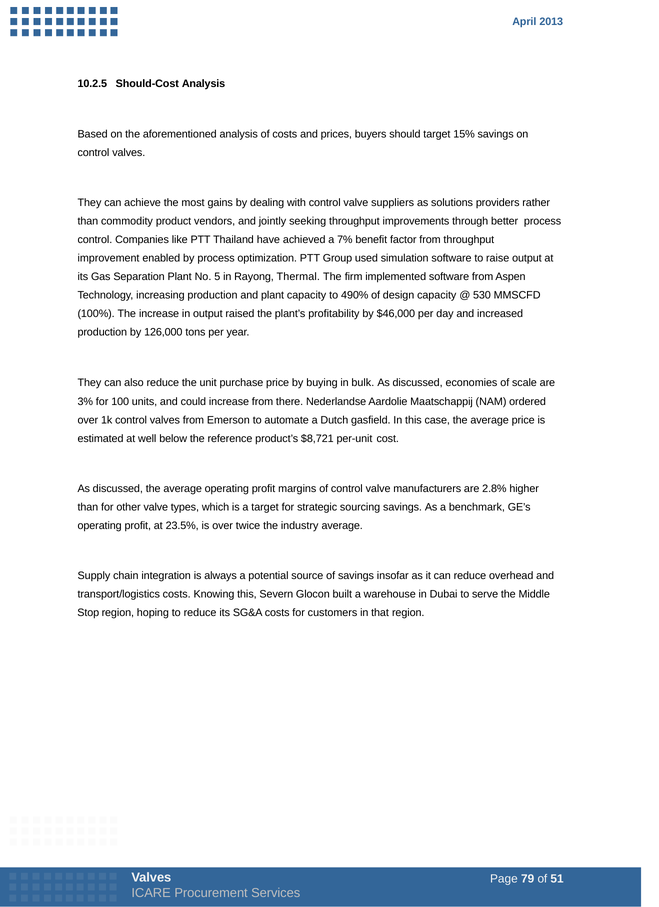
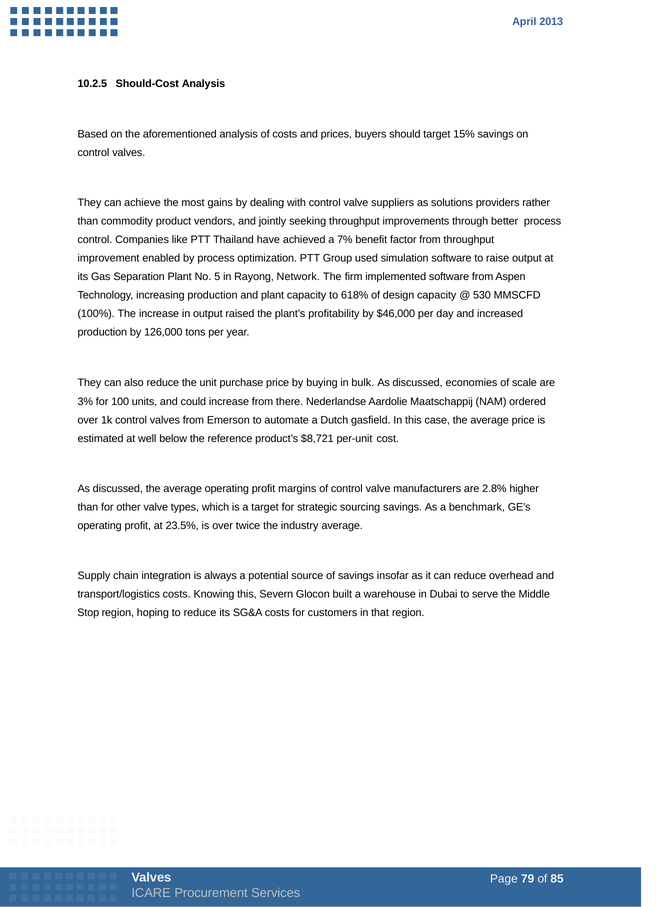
Thermal: Thermal -> Network
490%: 490% -> 618%
51: 51 -> 85
